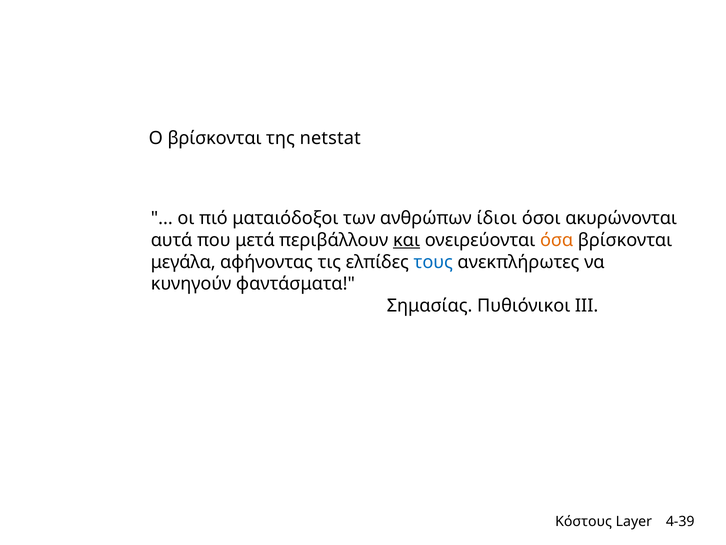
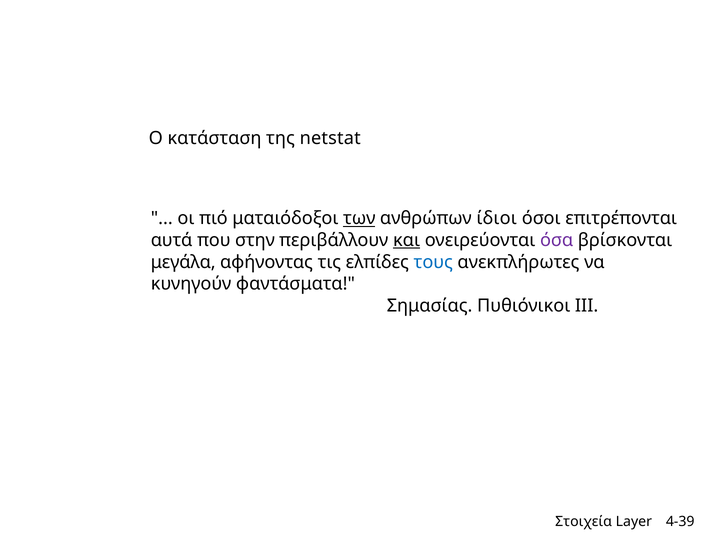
Ο βρίσκονται: βρίσκονται -> κατάσταση
των underline: none -> present
ακυρώνονται: ακυρώνονται -> επιτρέπονται
μετά: μετά -> στην
όσα colour: orange -> purple
Κόστους: Κόστους -> Στοιχεία
